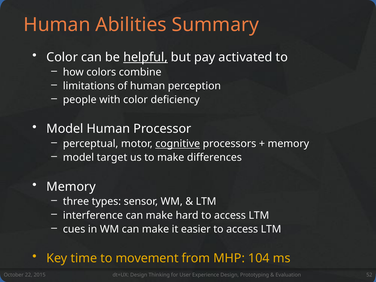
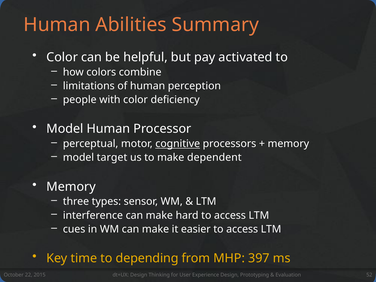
helpful underline: present -> none
differences: differences -> dependent
movement: movement -> depending
104: 104 -> 397
